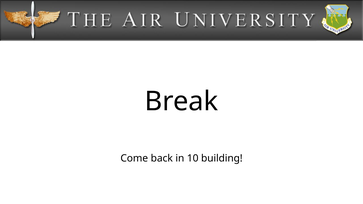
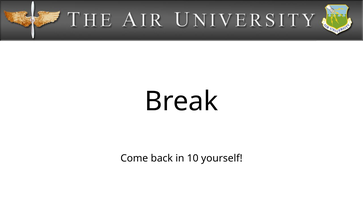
building: building -> yourself
